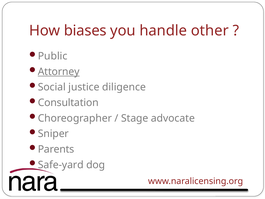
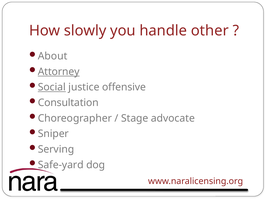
biases: biases -> slowly
Public: Public -> About
Social underline: none -> present
diligence: diligence -> offensive
Parents: Parents -> Serving
